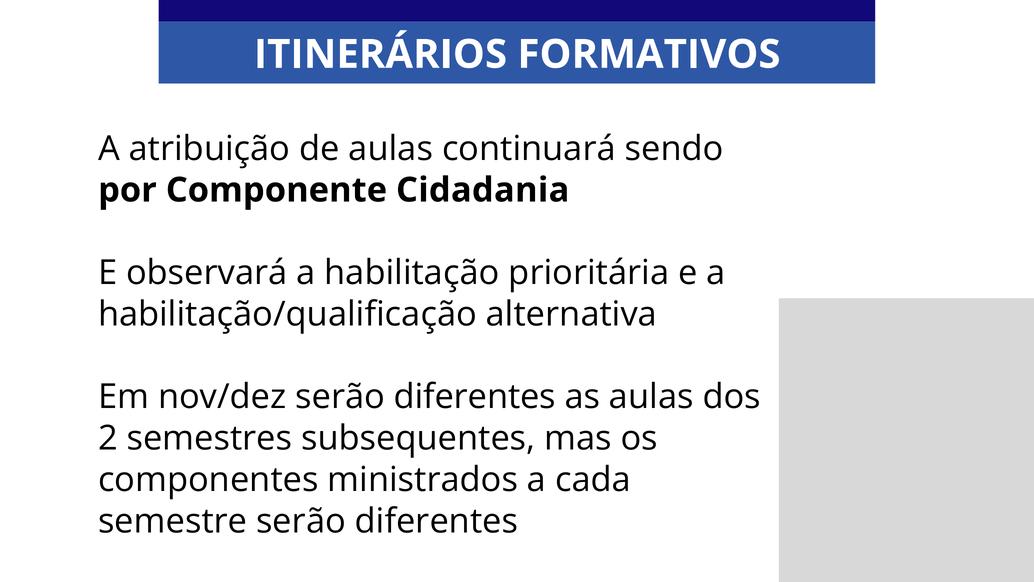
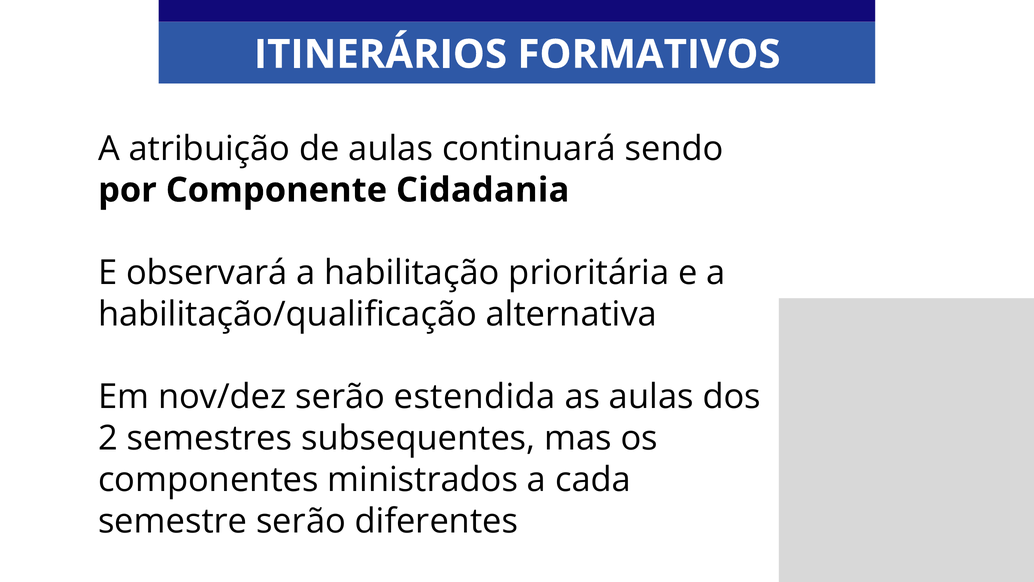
nov/dez serão diferentes: diferentes -> estendida
